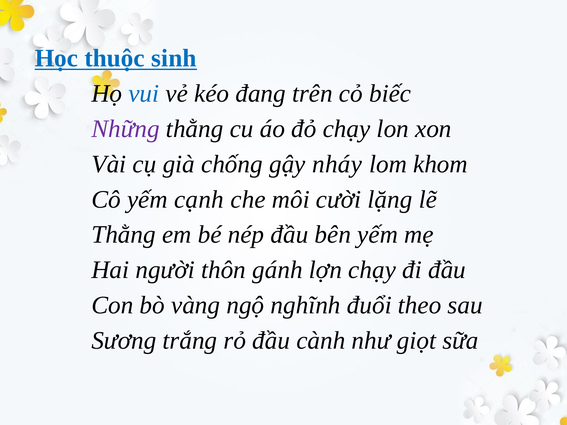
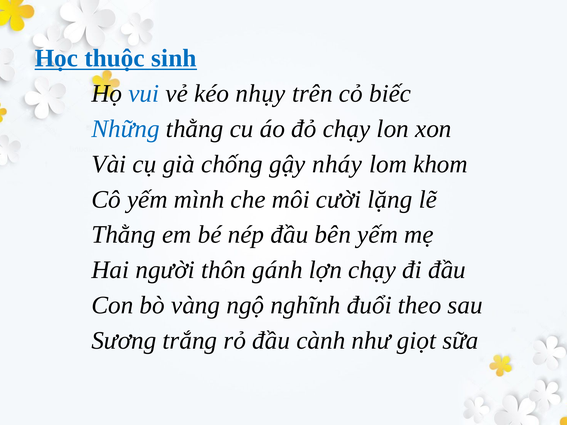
đang: đang -> nhụy
Những colour: purple -> blue
cạnh: cạnh -> mình
